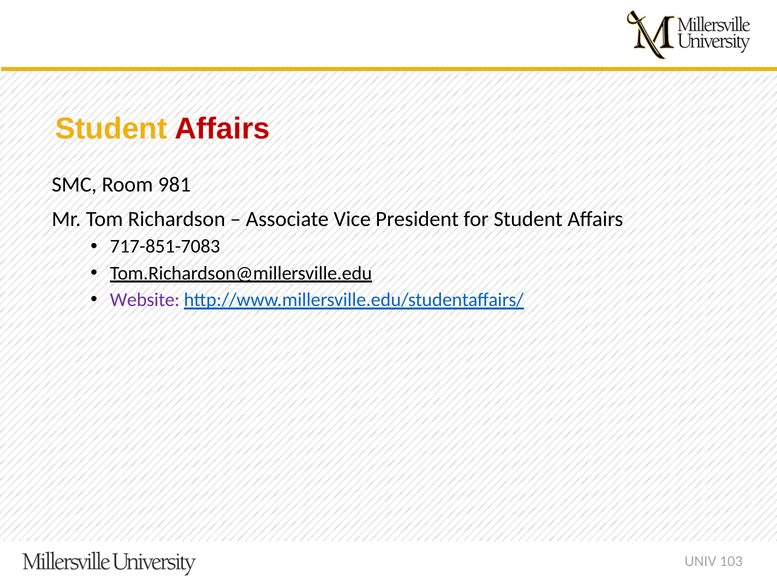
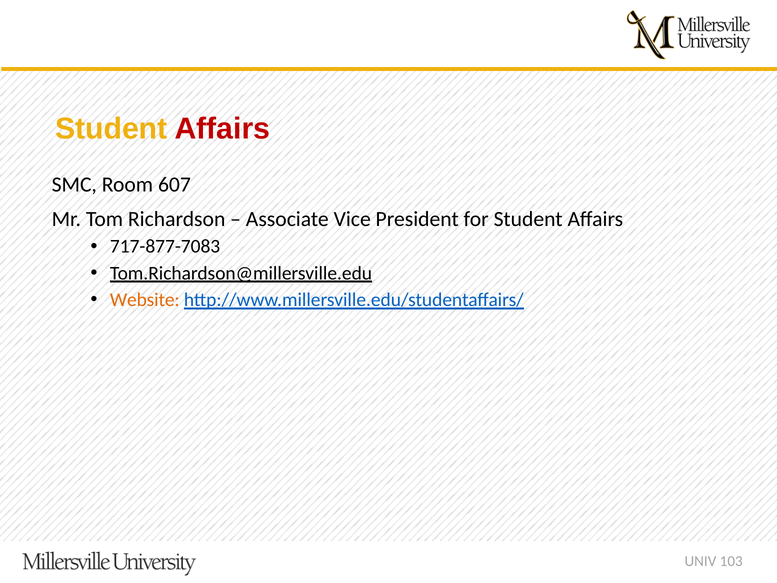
981: 981 -> 607
717-851-7083: 717-851-7083 -> 717-877-7083
Website colour: purple -> orange
